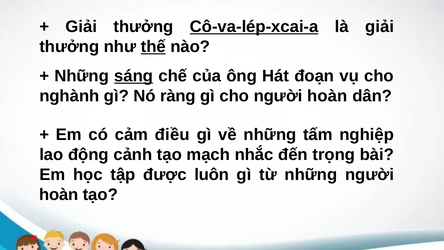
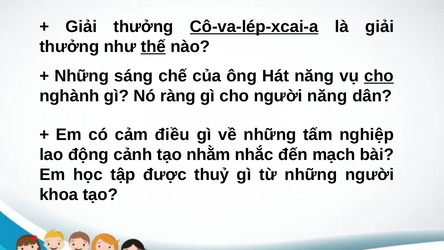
sáng underline: present -> none
Hát đoạn: đoạn -> năng
cho at (379, 76) underline: none -> present
cho người hoàn: hoàn -> năng
mạch: mạch -> nhằm
trọng: trọng -> mạch
luôn: luôn -> thuỷ
hoàn at (59, 195): hoàn -> khoa
